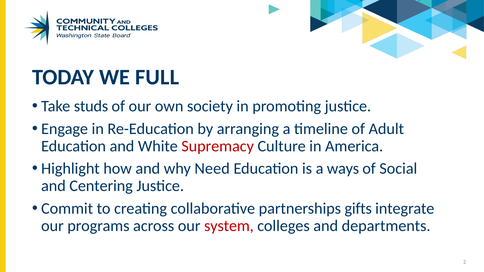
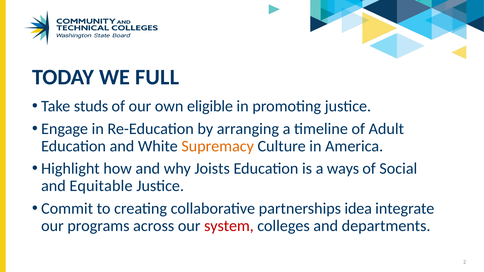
society: society -> eligible
Supremacy colour: red -> orange
Need: Need -> Joists
Centering: Centering -> Equitable
gifts: gifts -> idea
